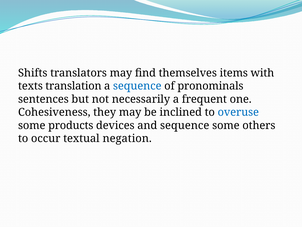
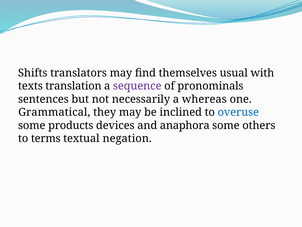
items: items -> usual
sequence at (137, 86) colour: blue -> purple
frequent: frequent -> whereas
Cohesiveness: Cohesiveness -> Grammatical
and sequence: sequence -> anaphora
occur: occur -> terms
